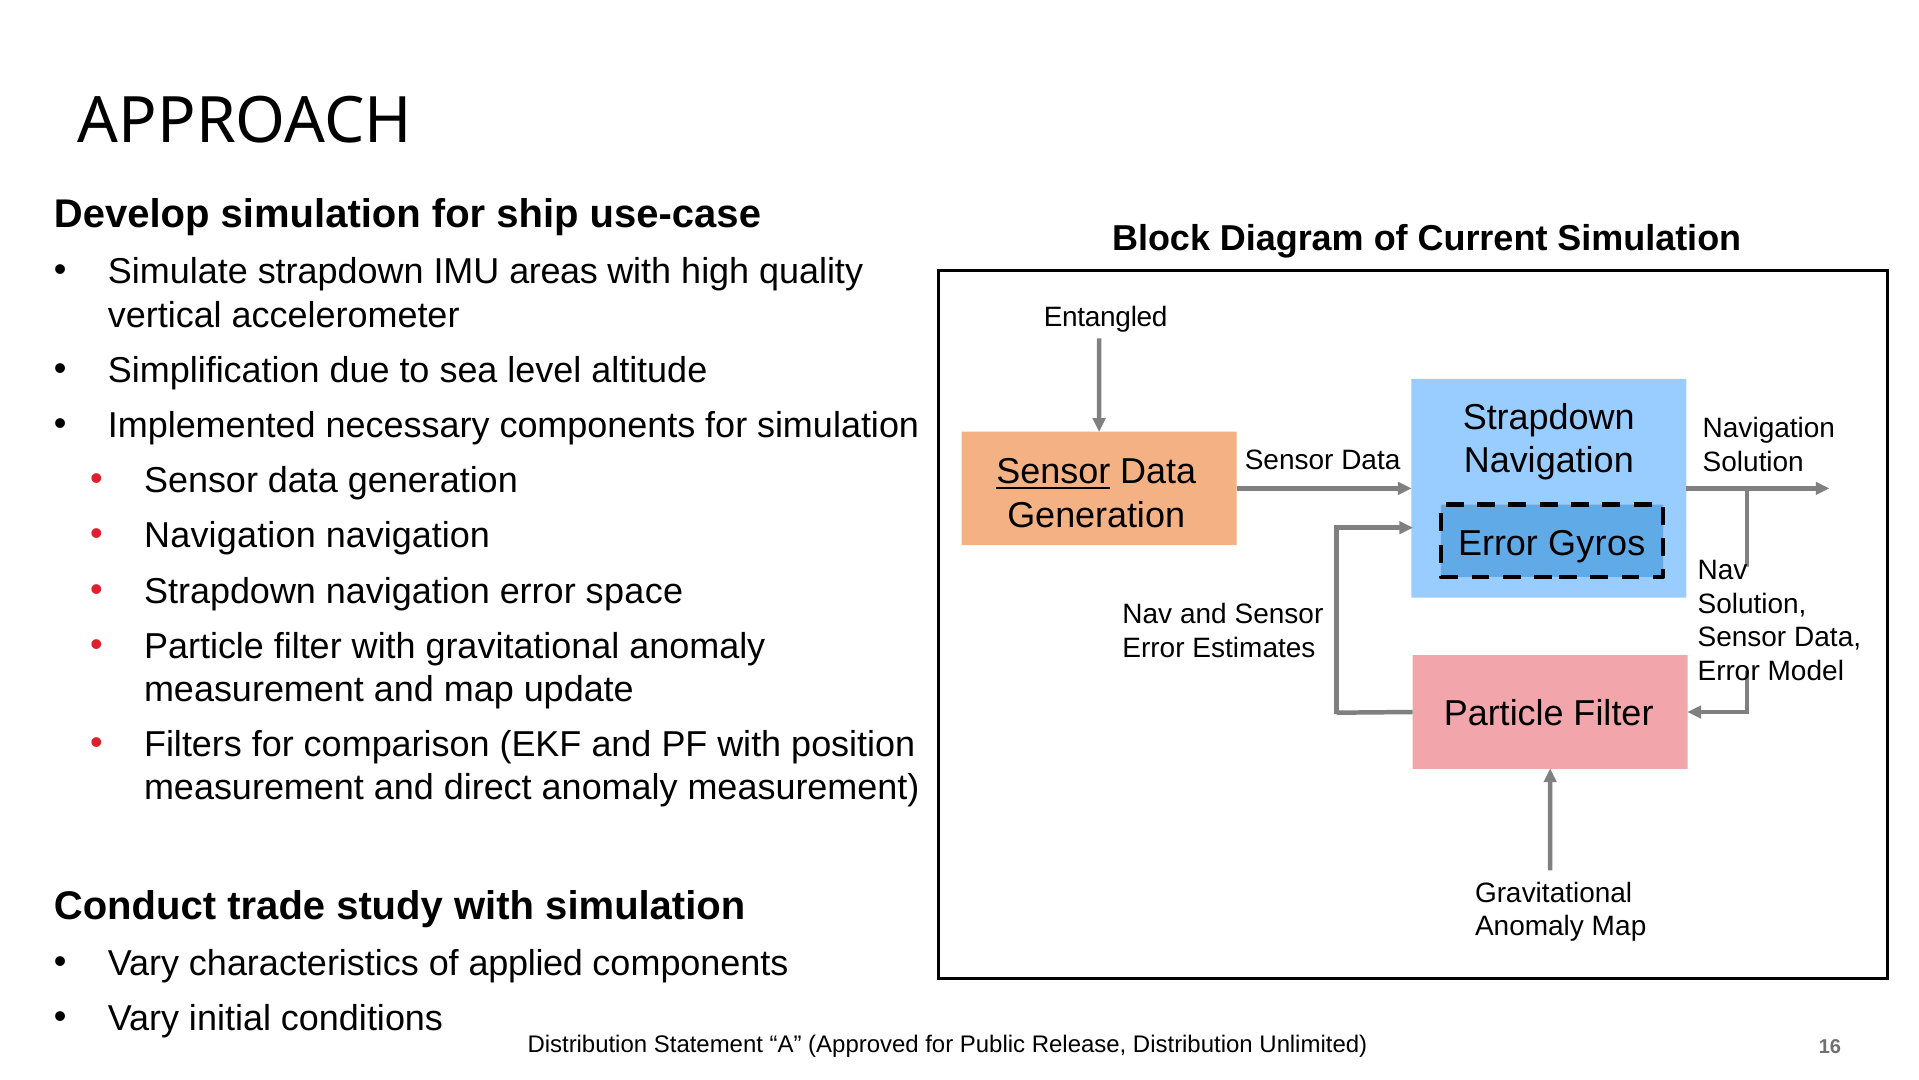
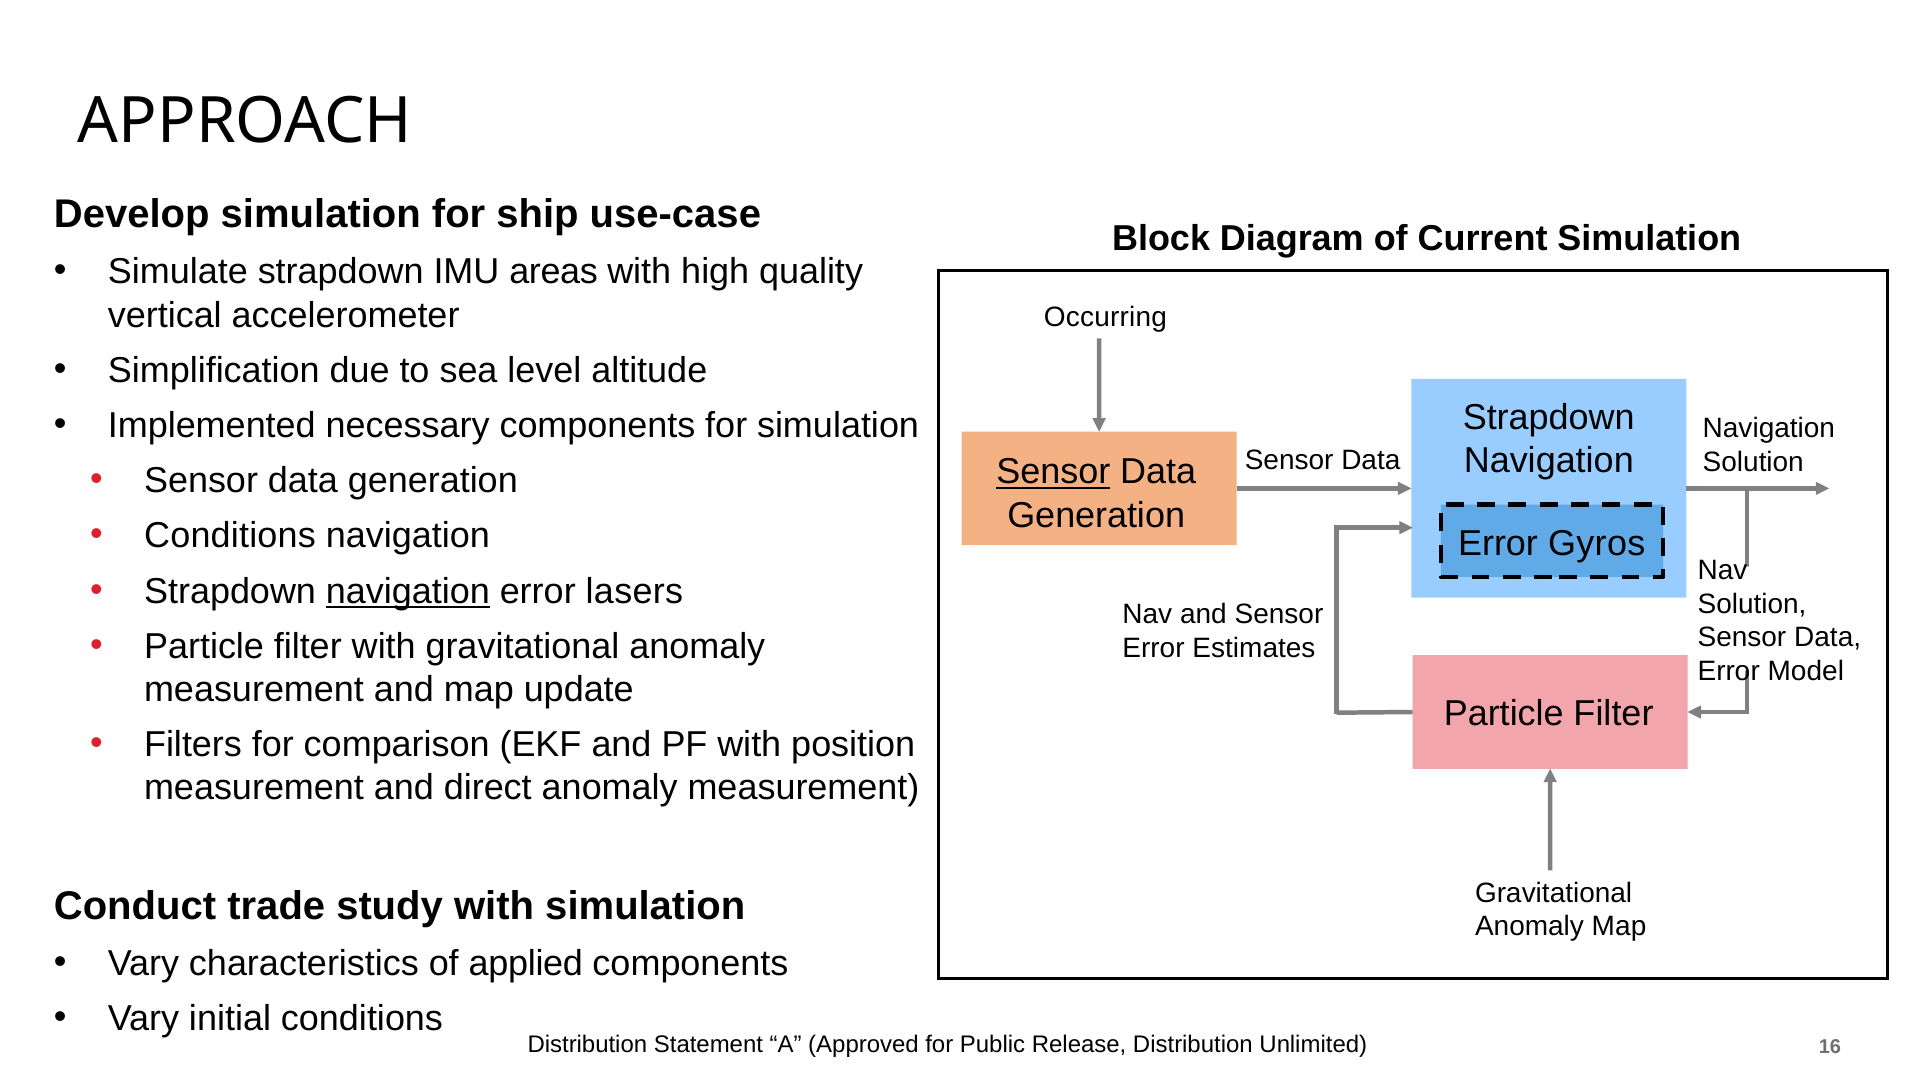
Entangled: Entangled -> Occurring
Navigation at (230, 536): Navigation -> Conditions
navigation at (408, 591) underline: none -> present
space: space -> lasers
